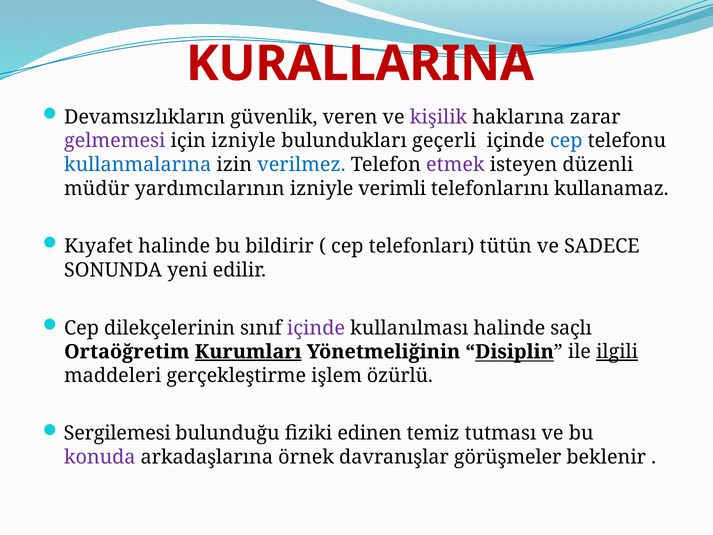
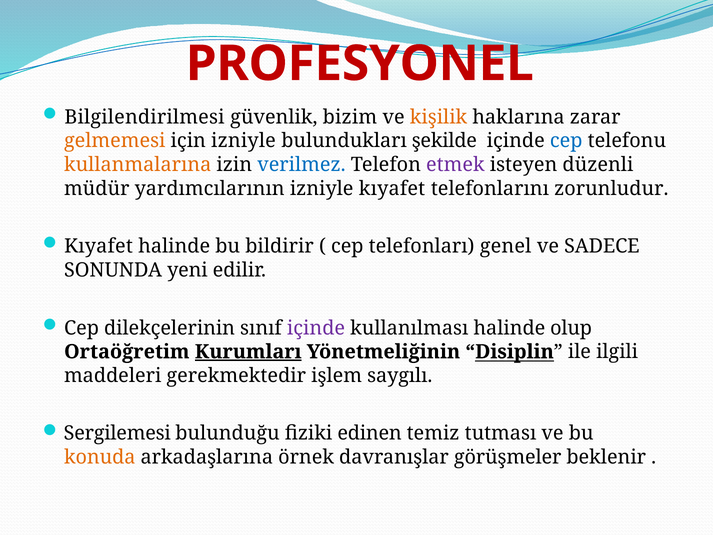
KURALLARINA: KURALLARINA -> PROFESYONEL
Devamsızlıkların: Devamsızlıkların -> Bilgilendirilmesi
veren: veren -> bizim
kişilik colour: purple -> orange
gelmemesi colour: purple -> orange
geçerli: geçerli -> şekilde
kullanmalarına colour: blue -> orange
izniyle verimli: verimli -> kıyafet
kullanamaz: kullanamaz -> zorunludur
tütün: tütün -> genel
saçlı: saçlı -> olup
ilgili underline: present -> none
gerçekleştirme: gerçekleştirme -> gerekmektedir
özürlü: özürlü -> saygılı
konuda colour: purple -> orange
